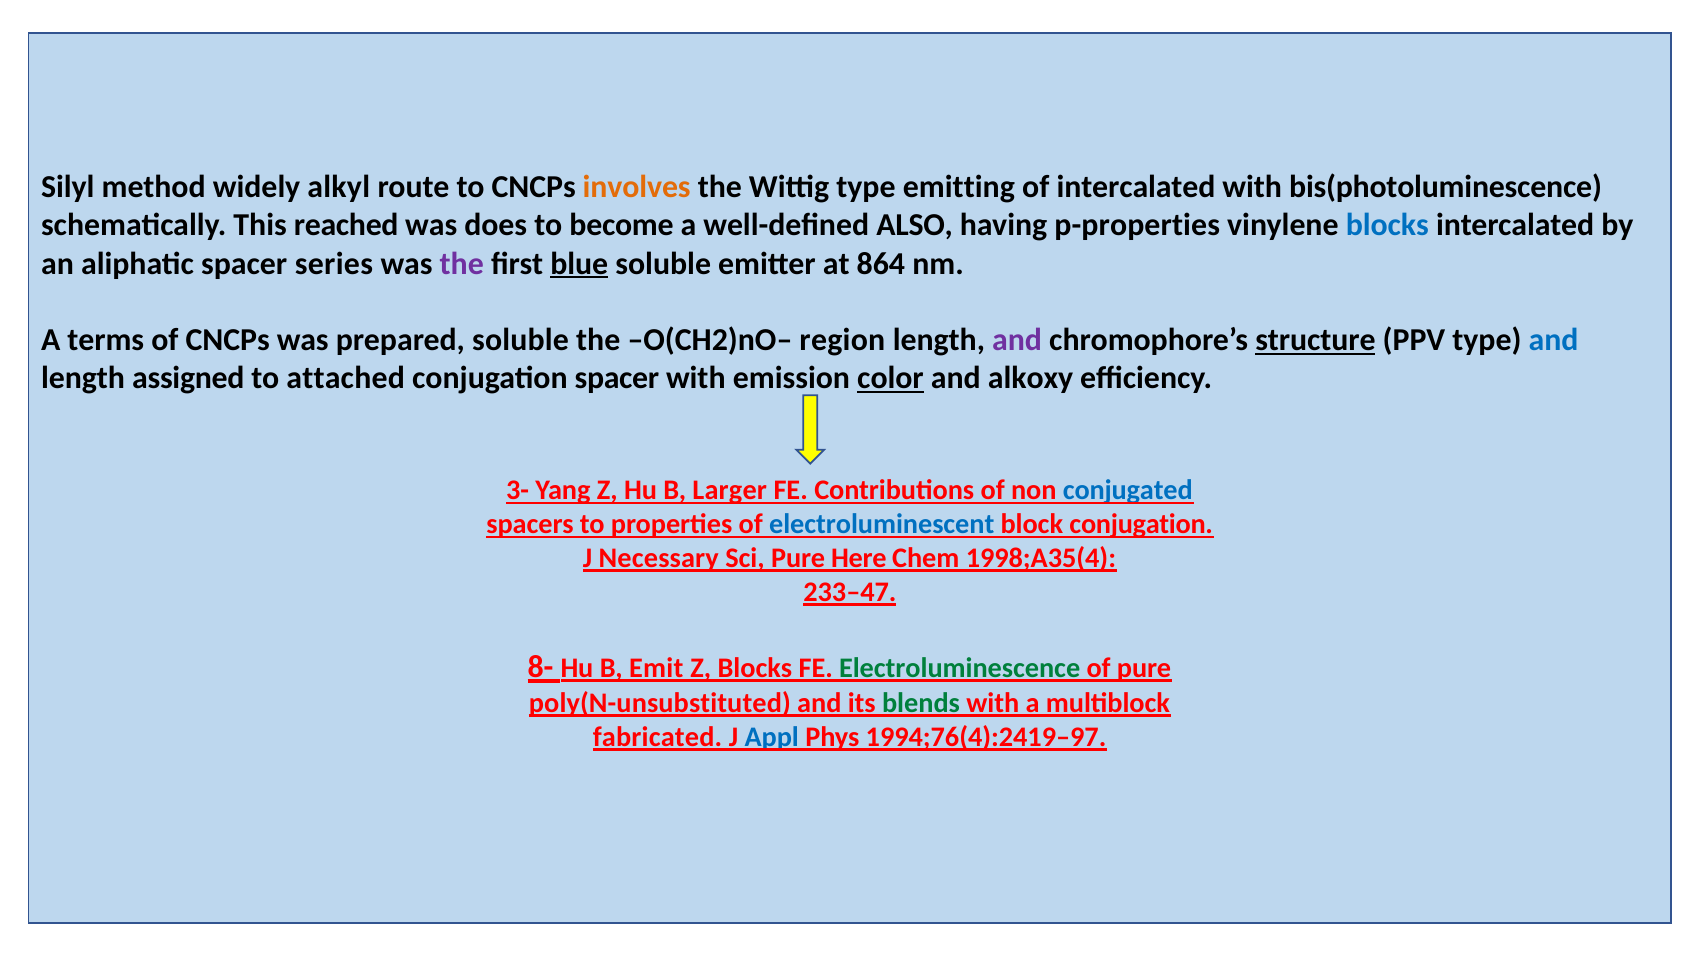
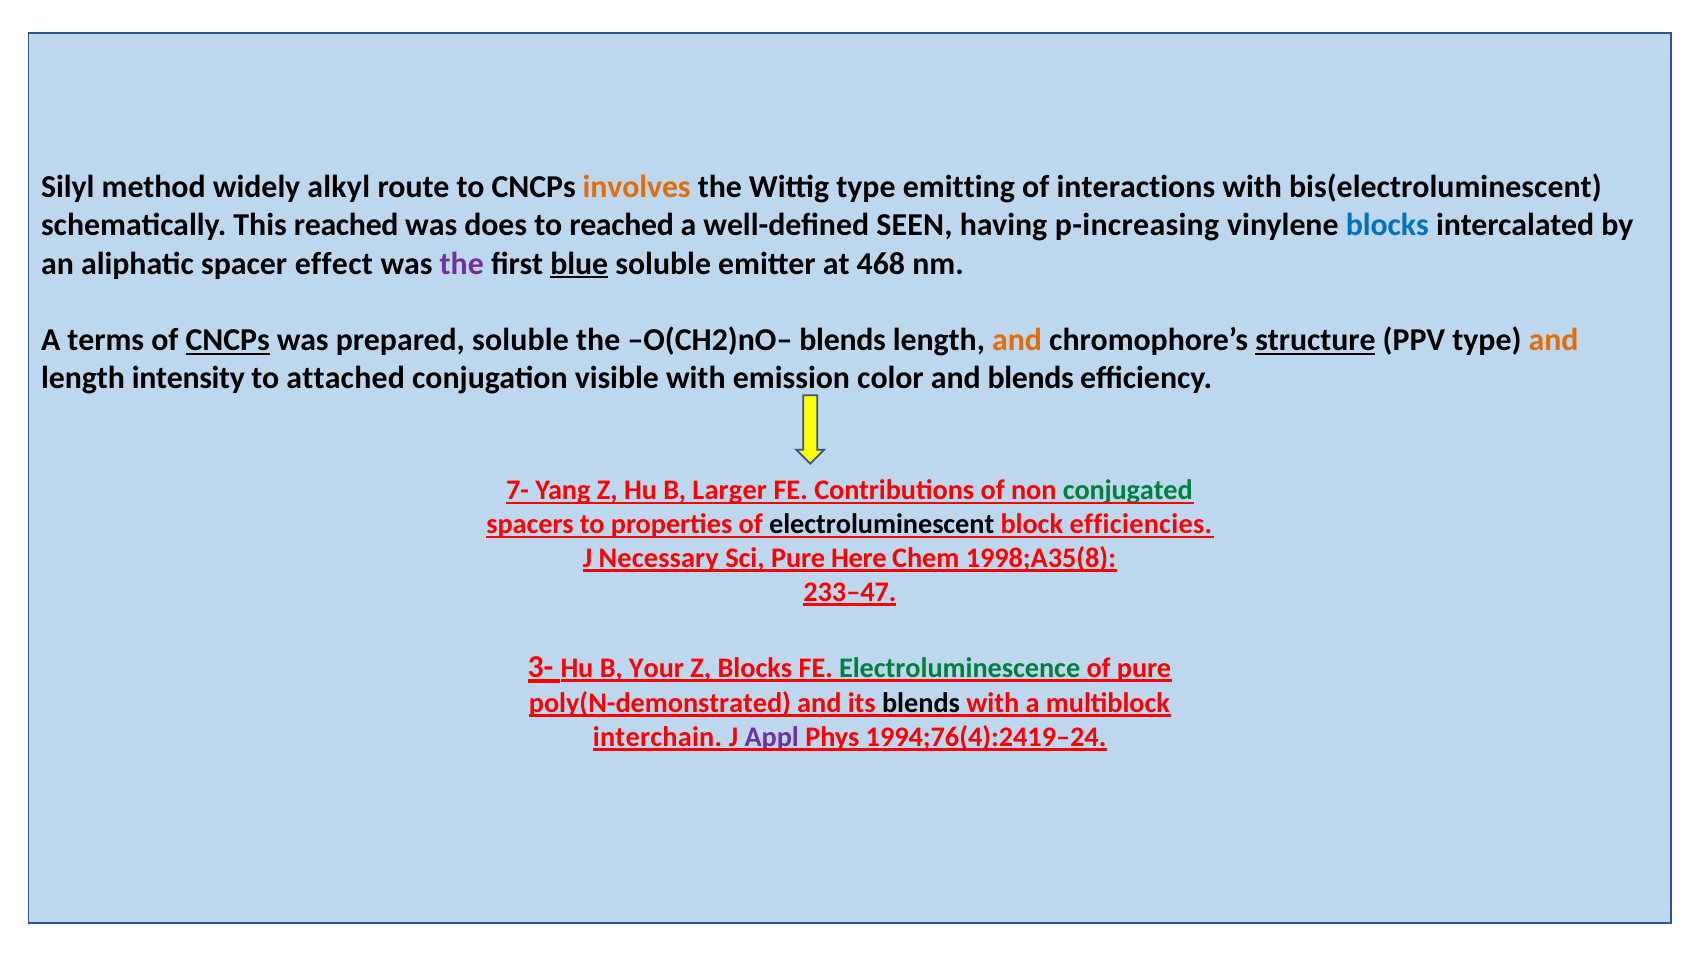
of intercalated: intercalated -> interactions
bis(photoluminescence: bis(photoluminescence -> bis(electroluminescent
to become: become -> reached
ALSO: ALSO -> SEEN
p-properties: p-properties -> p-increasing
series: series -> effect
864: 864 -> 468
CNCPs at (228, 340) underline: none -> present
O(CH2)nO– region: region -> blends
and at (1017, 340) colour: purple -> orange
and at (1554, 340) colour: blue -> orange
assigned: assigned -> intensity
conjugation spacer: spacer -> visible
color underline: present -> none
and alkoxy: alkoxy -> blends
3-: 3- -> 7-
conjugated colour: blue -> green
electroluminescent colour: blue -> black
block conjugation: conjugation -> efficiencies
1998;A35(4: 1998;A35(4 -> 1998;A35(8
8-: 8- -> 3-
Emit: Emit -> Your
poly(N-unsubstituted: poly(N-unsubstituted -> poly(N-demonstrated
blends at (921, 703) colour: green -> black
fabricated: fabricated -> interchain
Appl colour: blue -> purple
1994;76(4):2419–97: 1994;76(4):2419–97 -> 1994;76(4):2419–24
